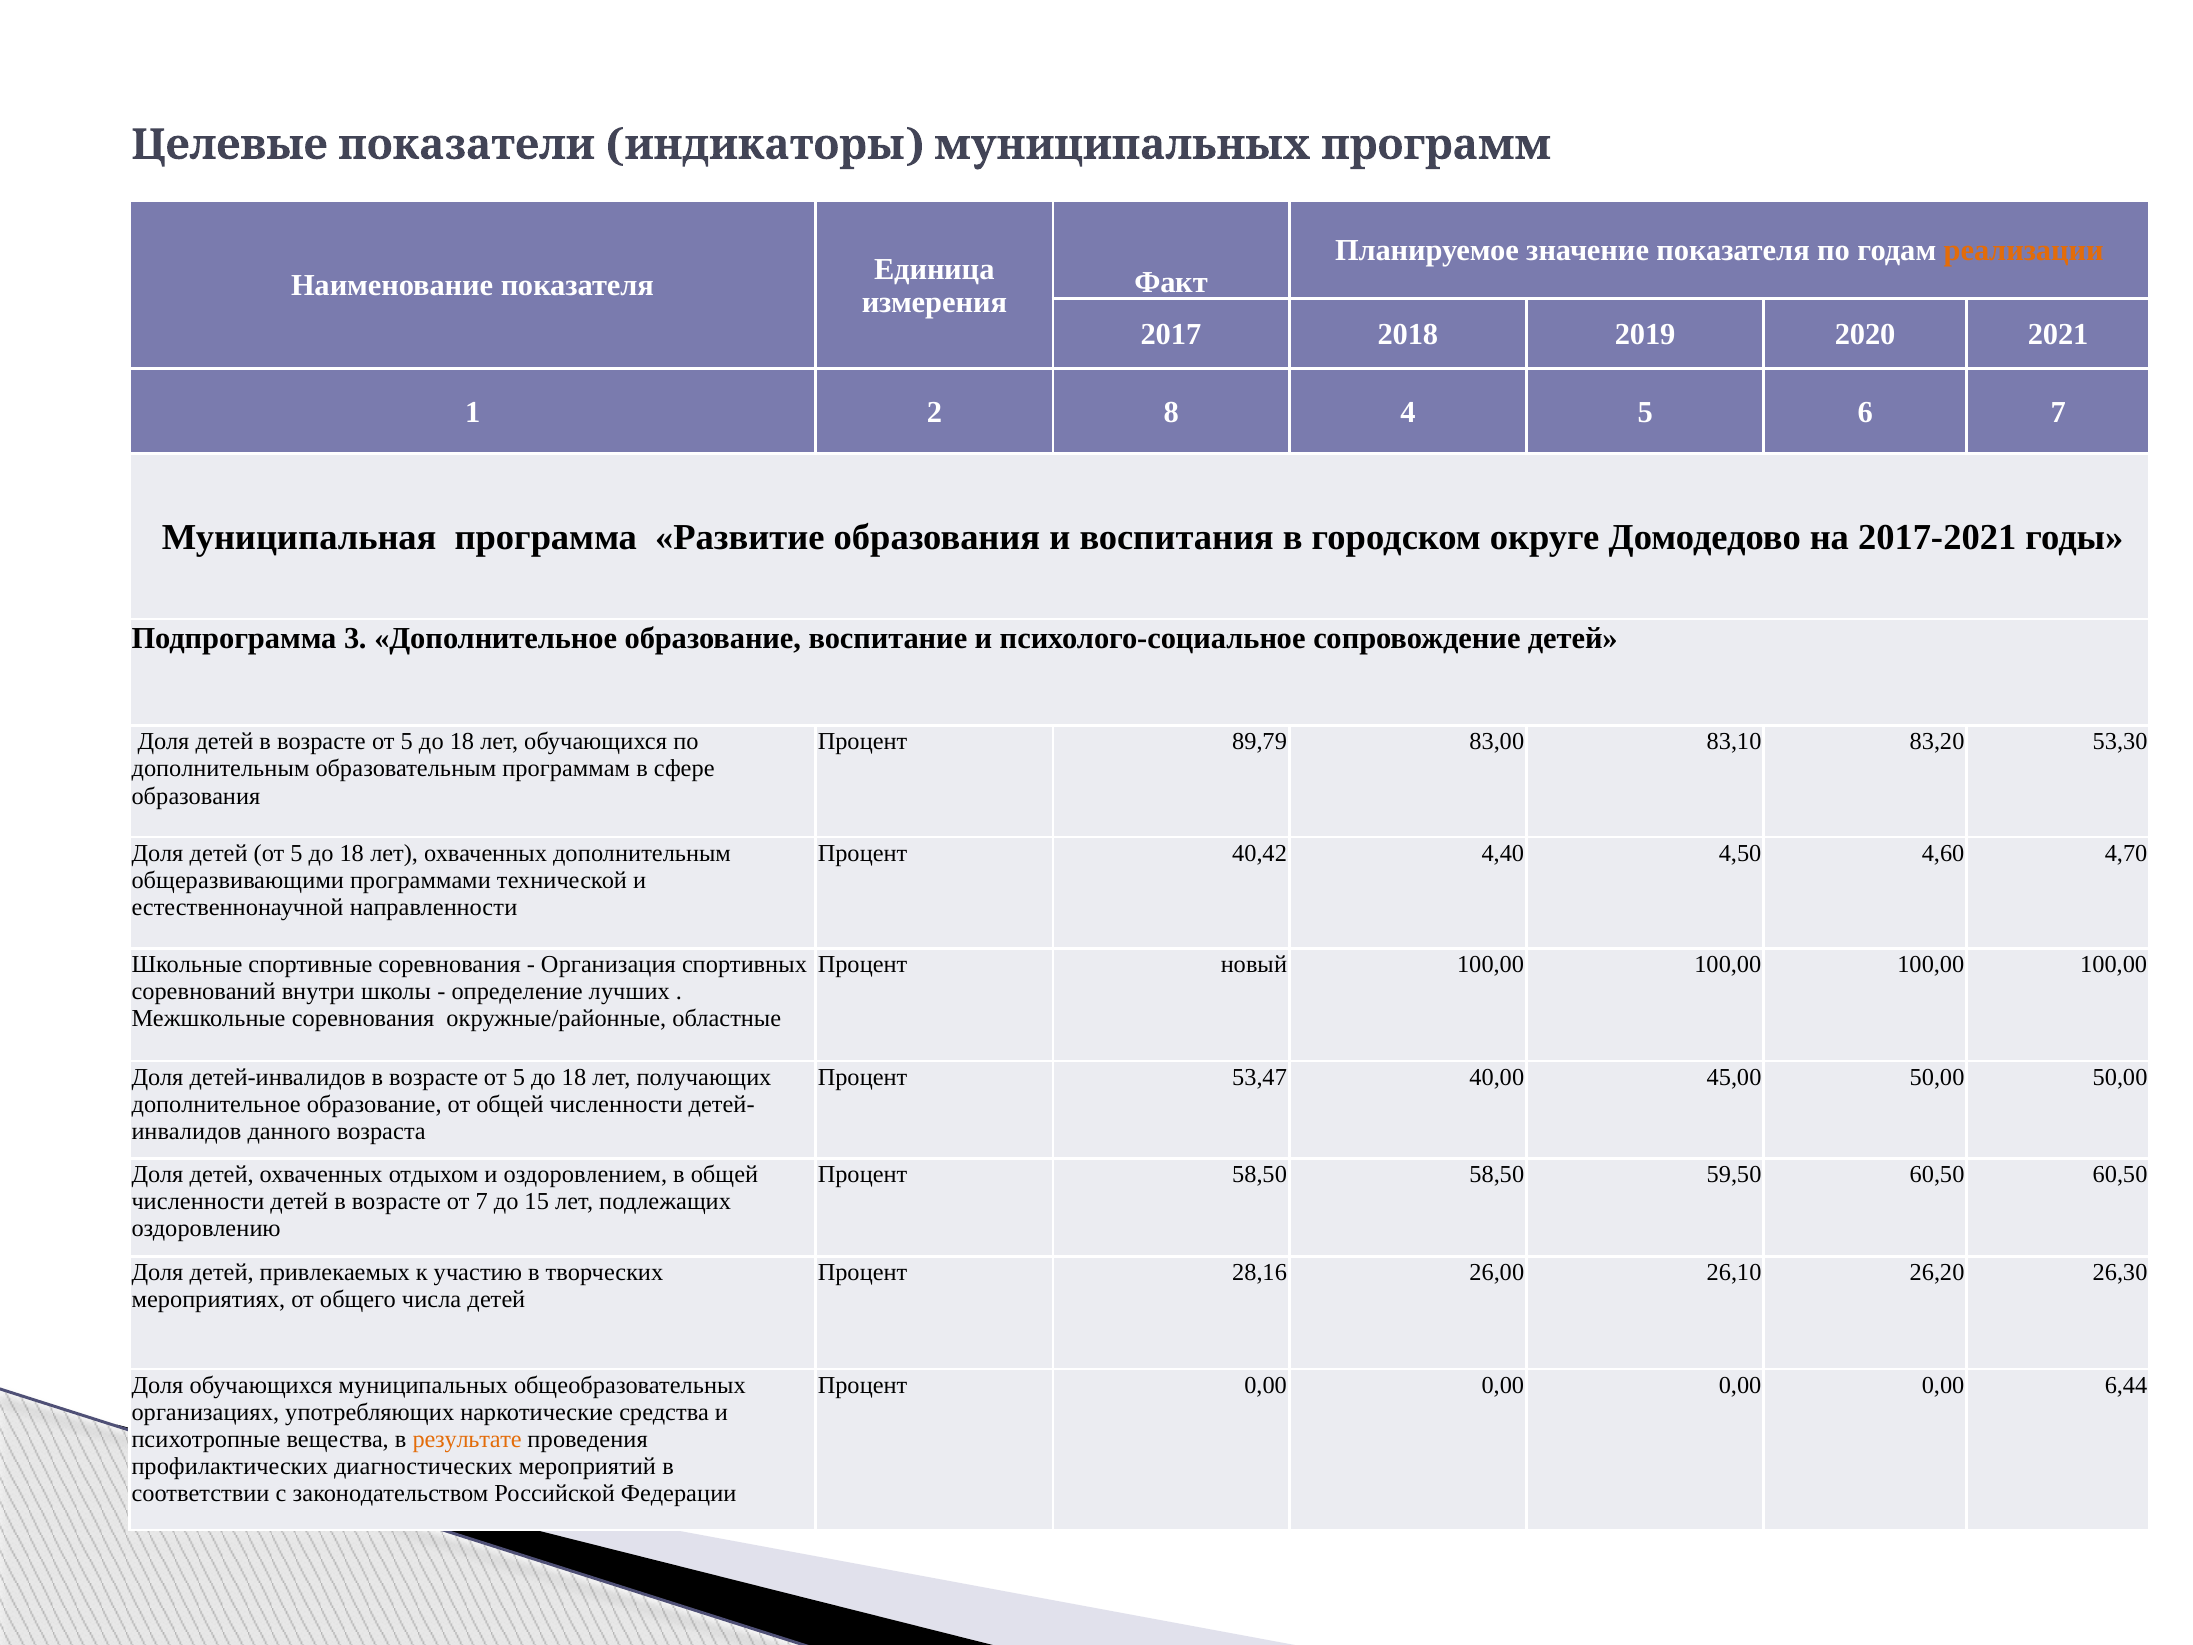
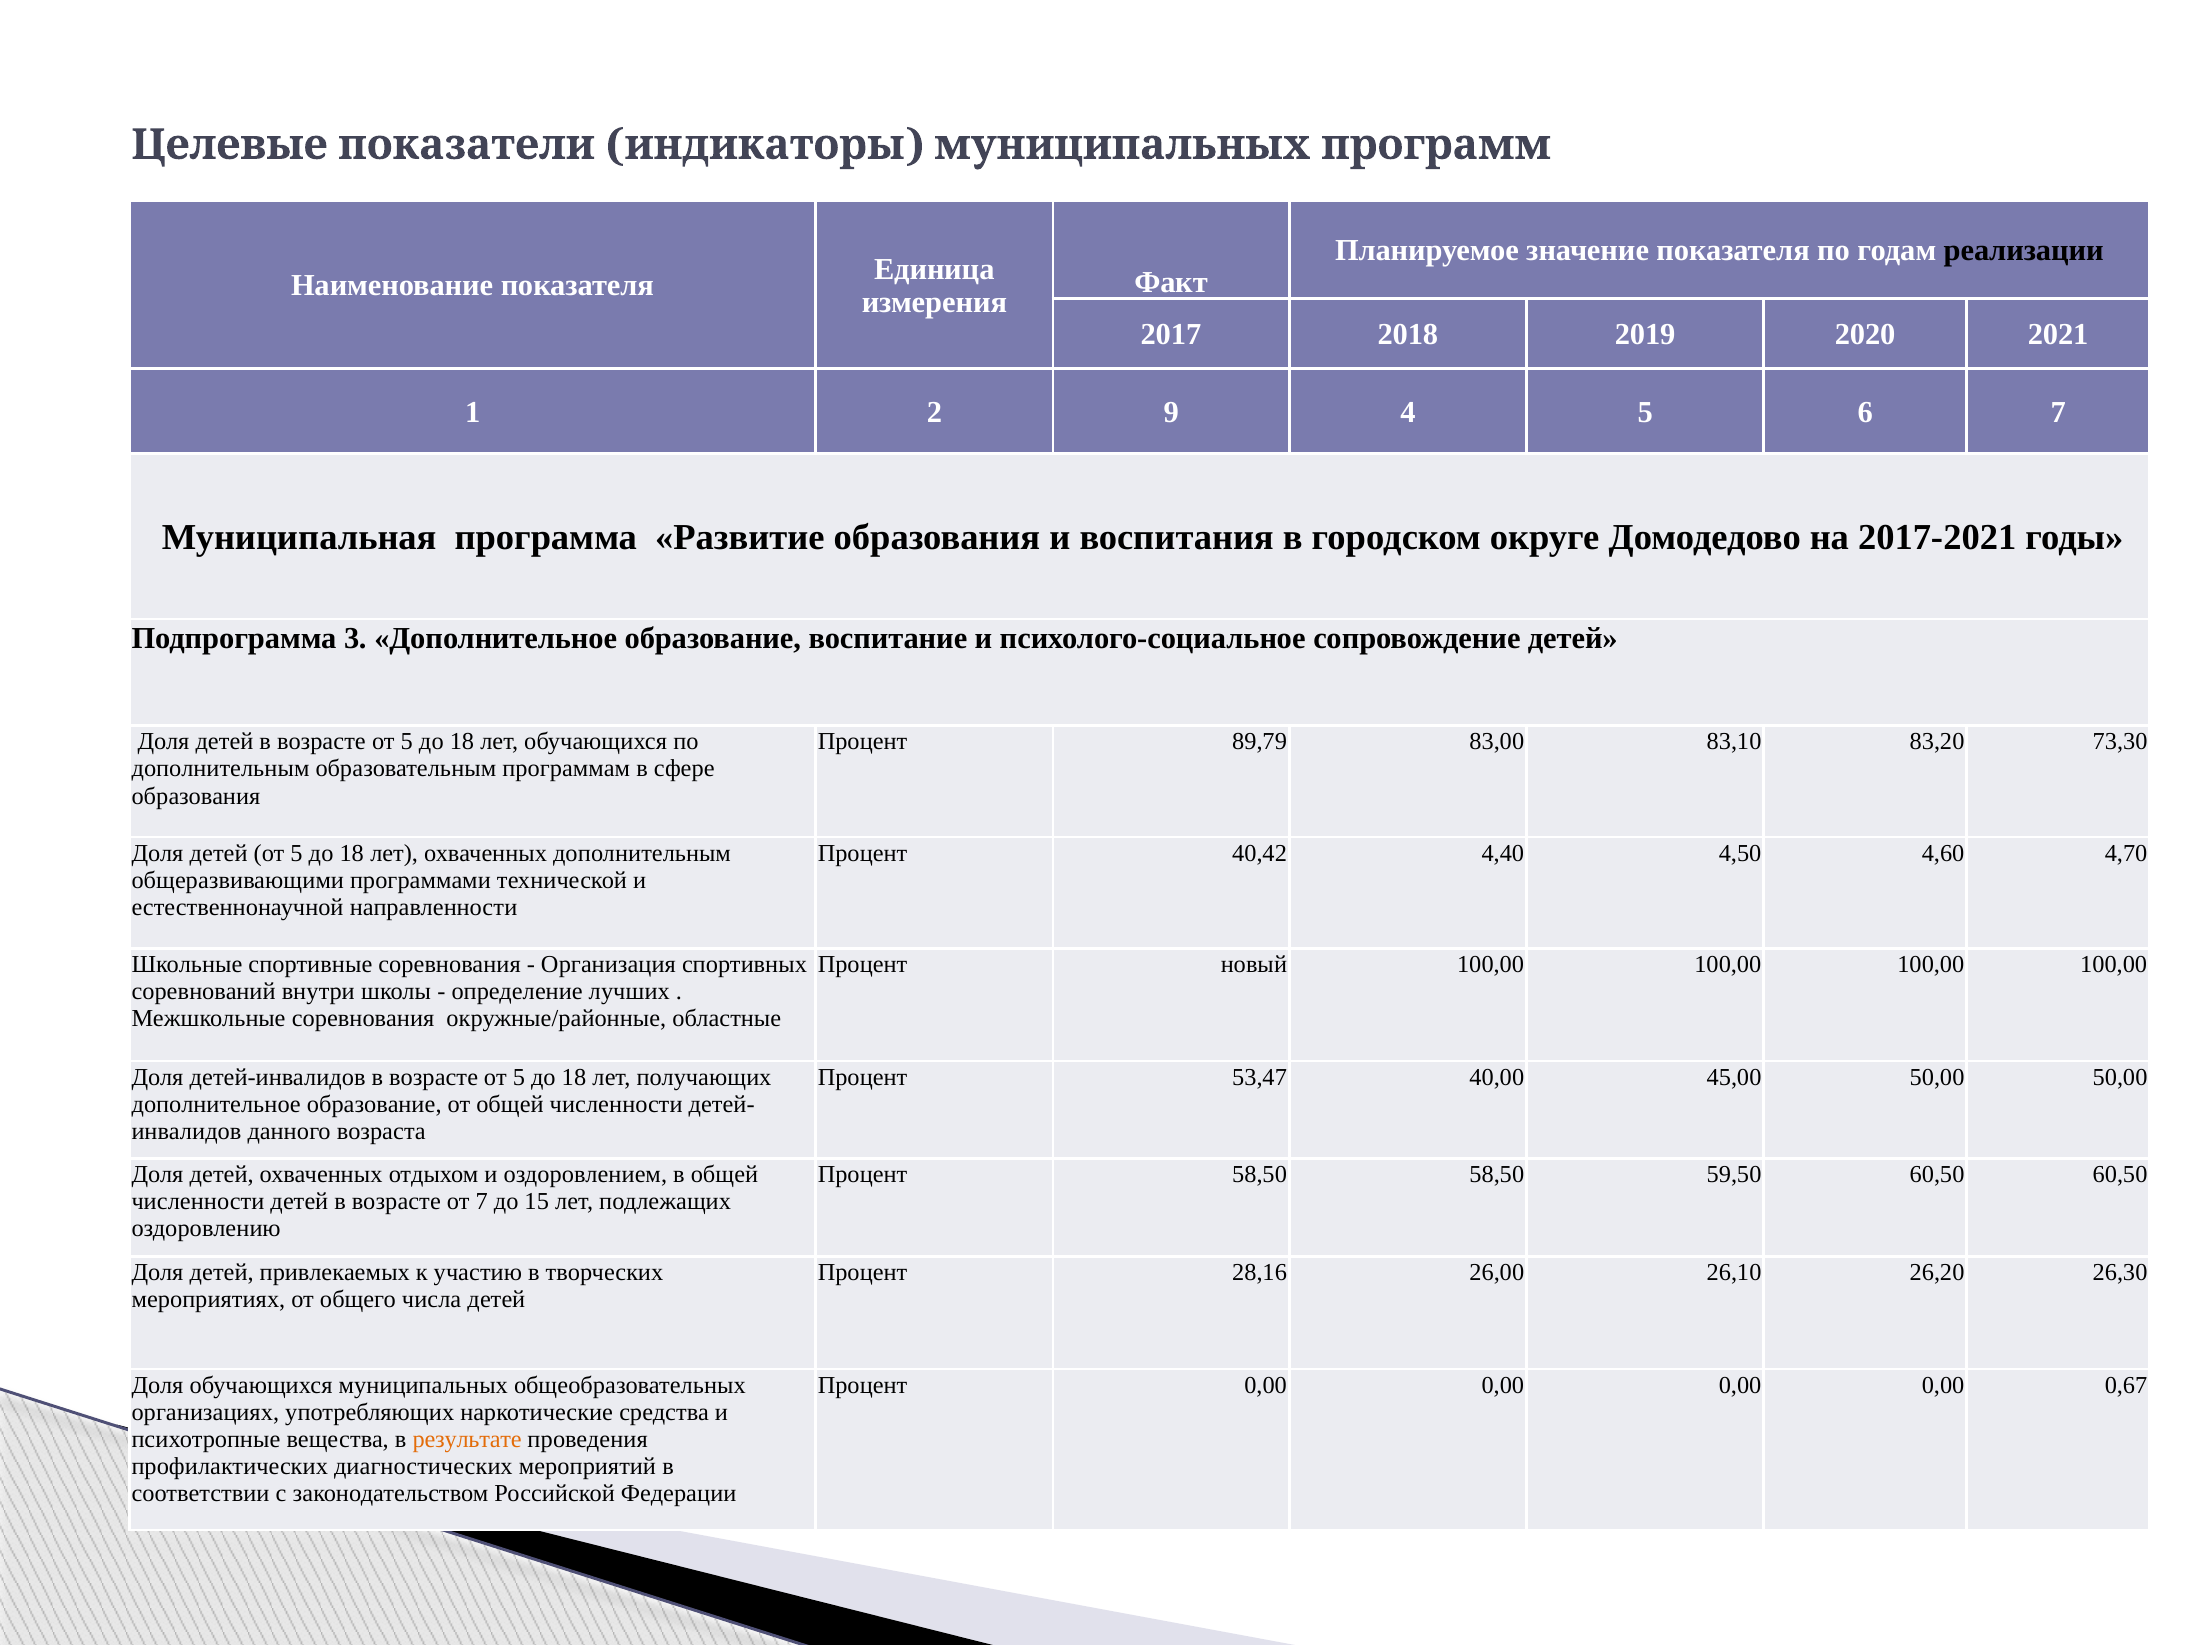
реализации colour: orange -> black
8: 8 -> 9
53,30: 53,30 -> 73,30
6,44: 6,44 -> 0,67
